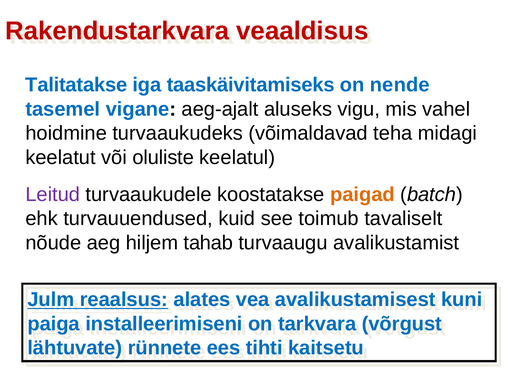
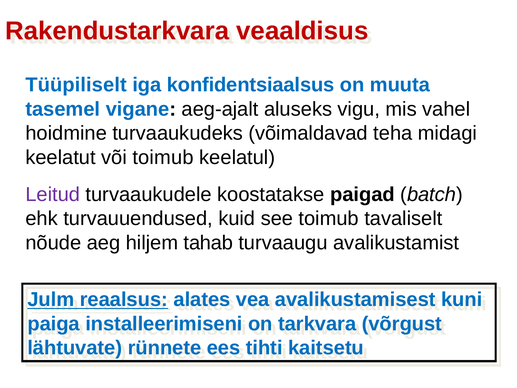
Talitatakse: Talitatakse -> Tüüpiliselt
taaskäivitamiseks: taaskäivitamiseks -> konfidentsiaalsus
nende: nende -> muuta
või oluliste: oluliste -> toimub
paigad colour: orange -> black
